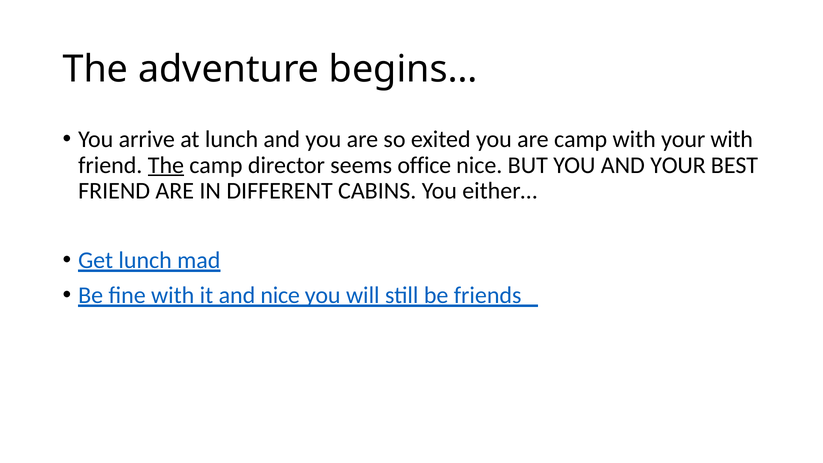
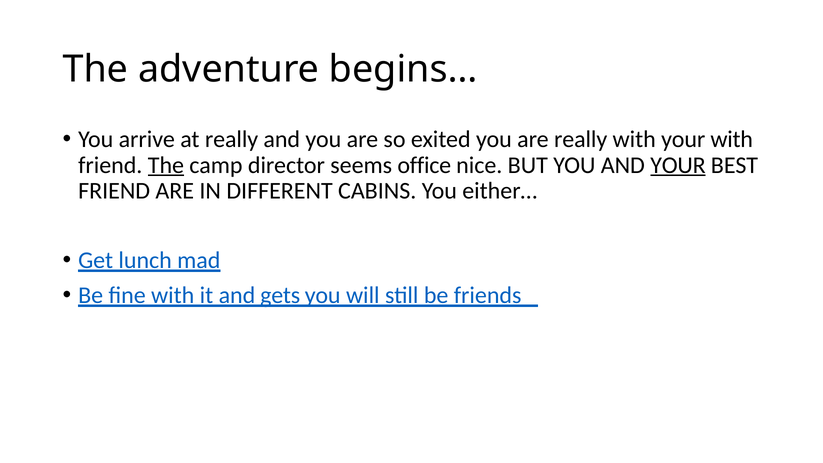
at lunch: lunch -> really
are camp: camp -> really
YOUR at (678, 165) underline: none -> present
and nice: nice -> gets
